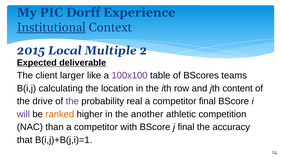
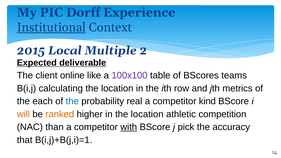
larger: larger -> online
content: content -> metrics
drive: drive -> each
the at (72, 101) colour: purple -> blue
competitor final: final -> kind
will colour: purple -> orange
in the another: another -> location
with underline: none -> present
j final: final -> pick
